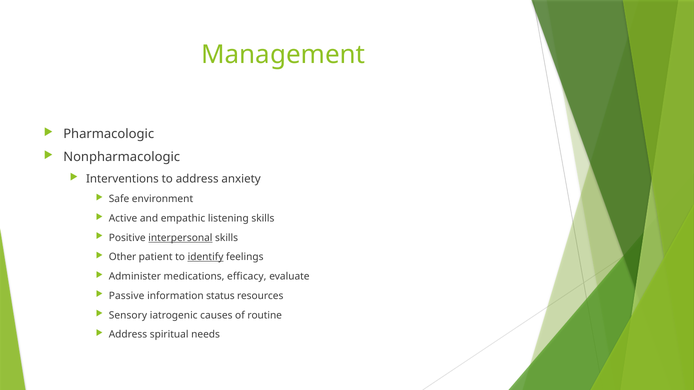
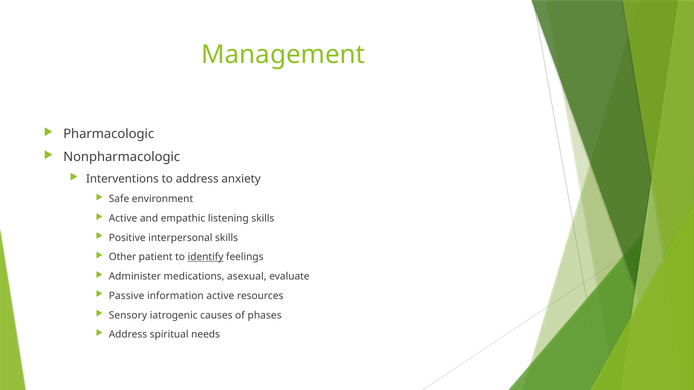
interpersonal underline: present -> none
efficacy: efficacy -> asexual
information status: status -> active
routine: routine -> phases
